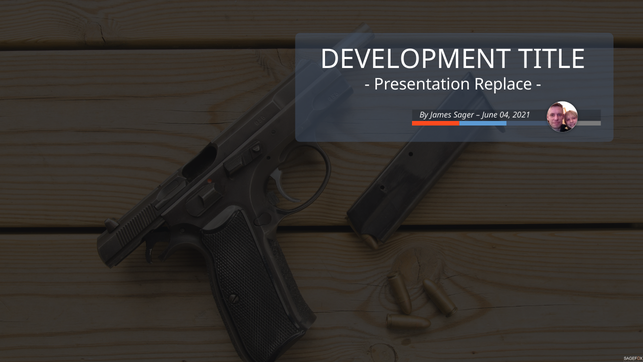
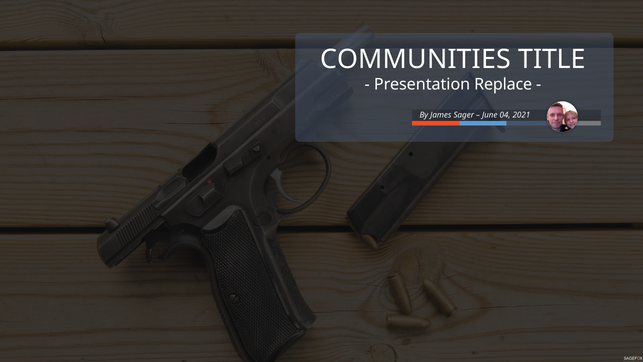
DEVELOPMENT: DEVELOPMENT -> COMMUNITIES
